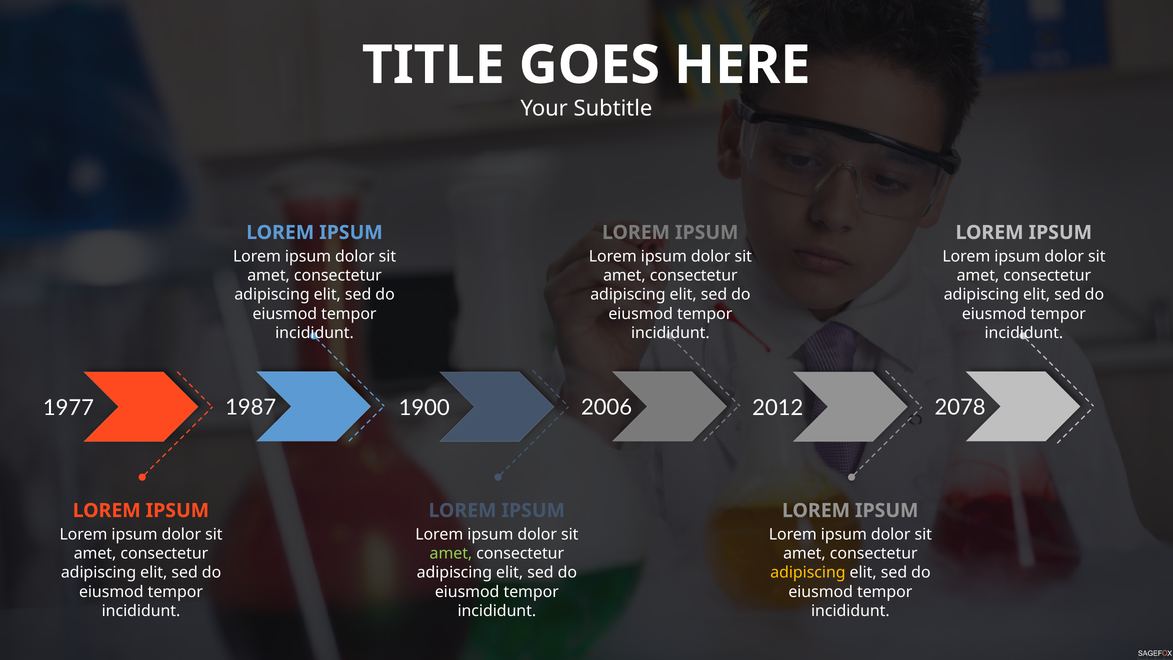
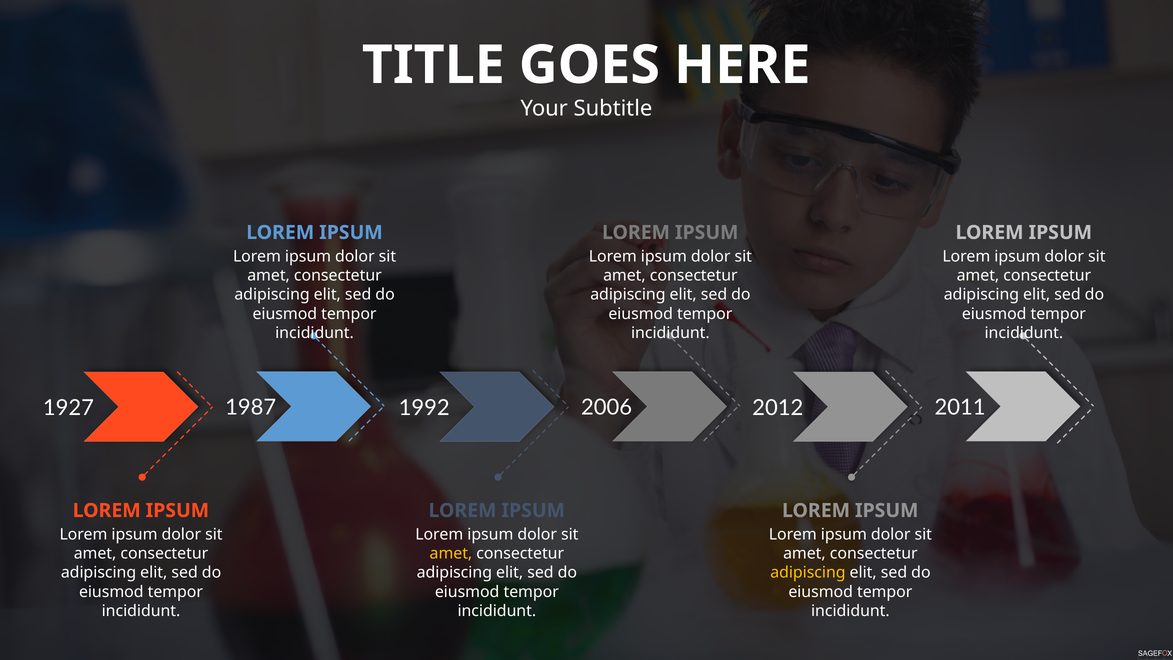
1977: 1977 -> 1927
1900: 1900 -> 1992
2078: 2078 -> 2011
amet at (451, 553) colour: light green -> yellow
